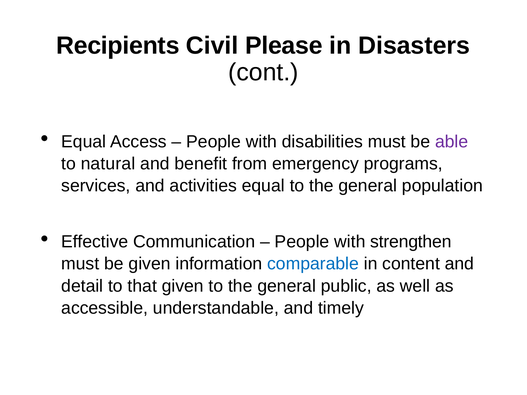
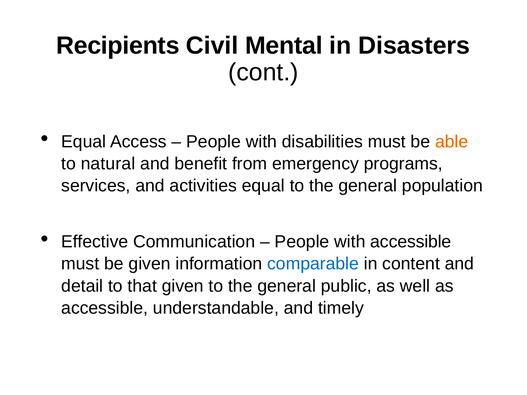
Please: Please -> Mental
able colour: purple -> orange
with strengthen: strengthen -> accessible
